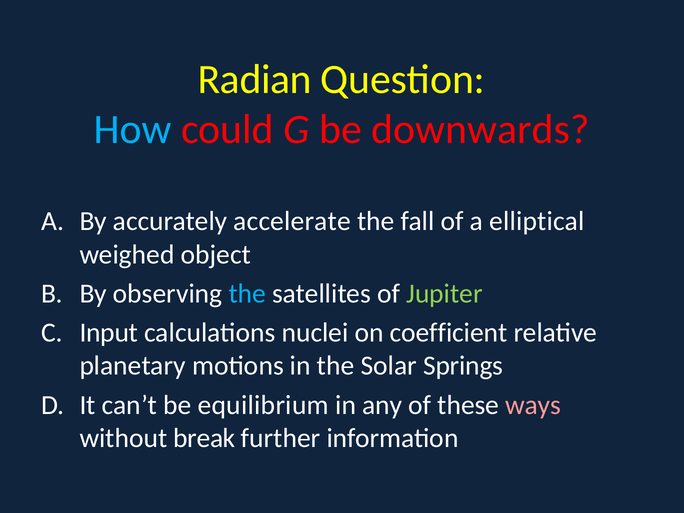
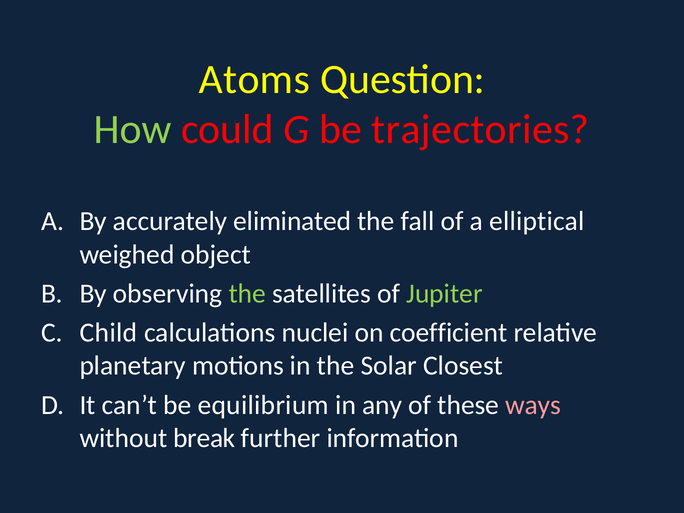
Radian: Radian -> Atoms
How colour: light blue -> light green
downwards: downwards -> trajectories
accelerate: accelerate -> eliminated
the at (247, 294) colour: light blue -> light green
Input: Input -> Child
Springs: Springs -> Closest
